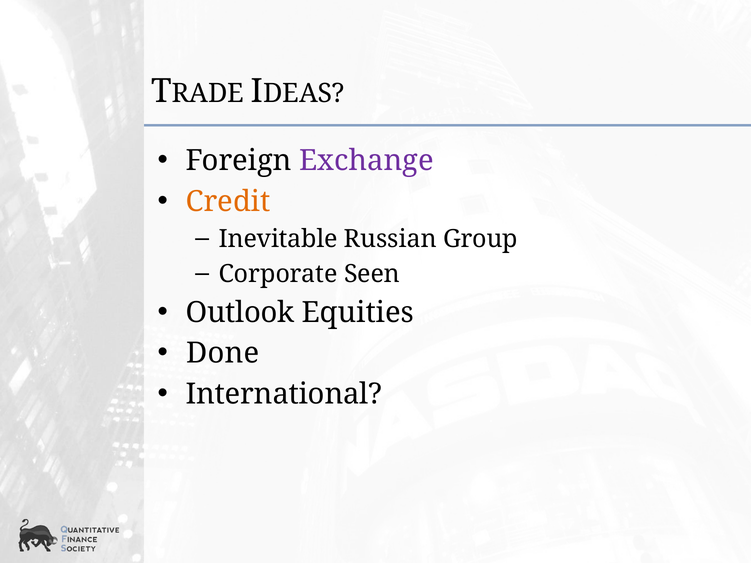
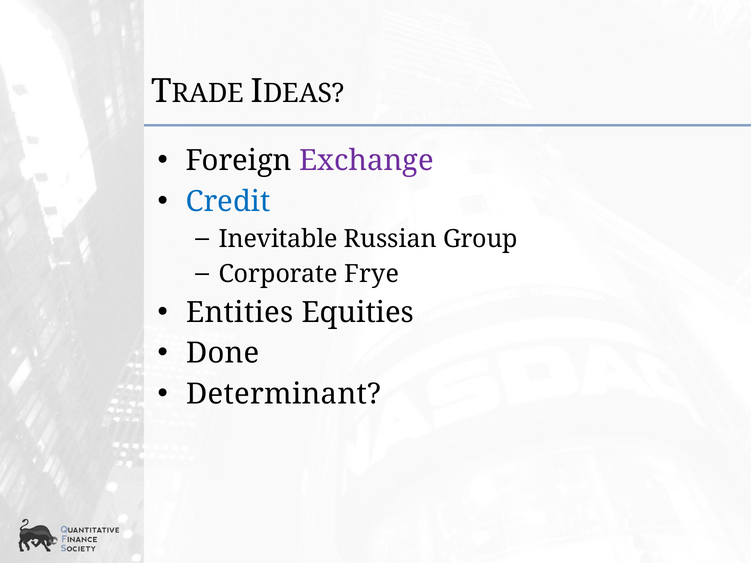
Credit colour: orange -> blue
Seen: Seen -> Frye
Outlook: Outlook -> Entities
International: International -> Determinant
